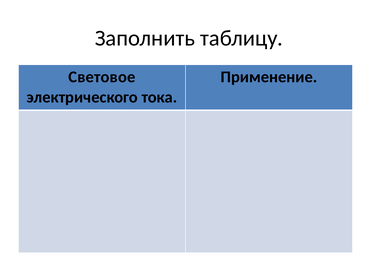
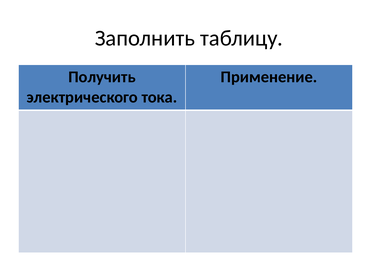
Световое: Световое -> Получить
